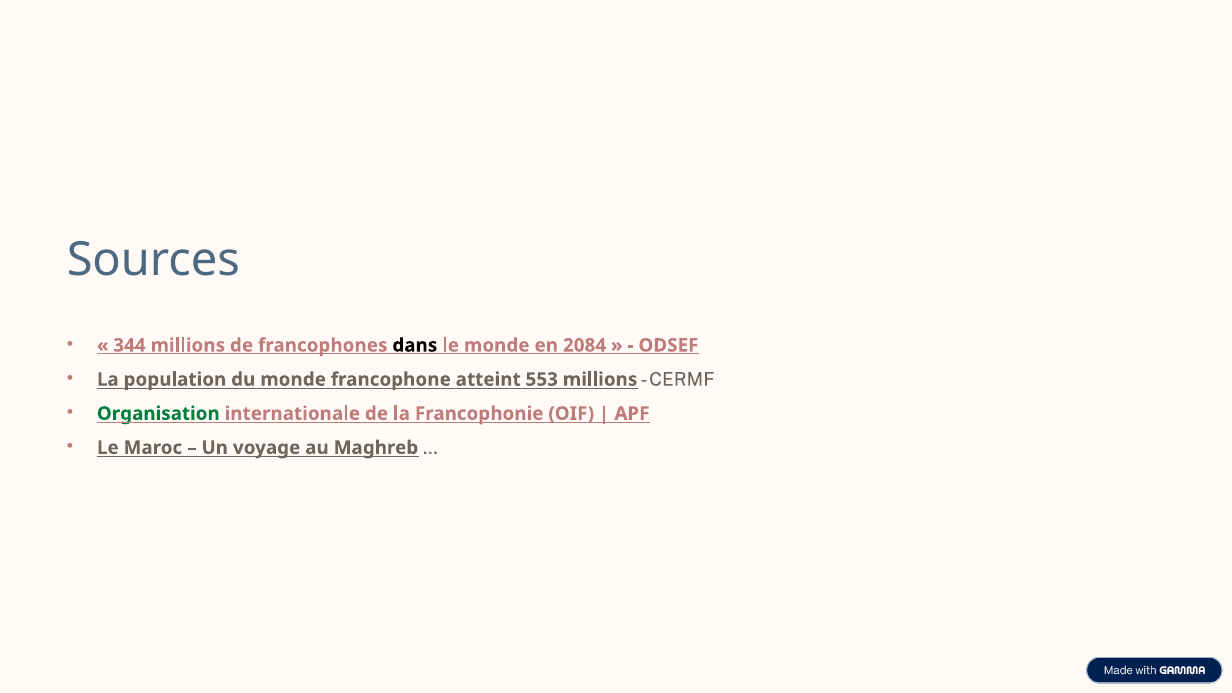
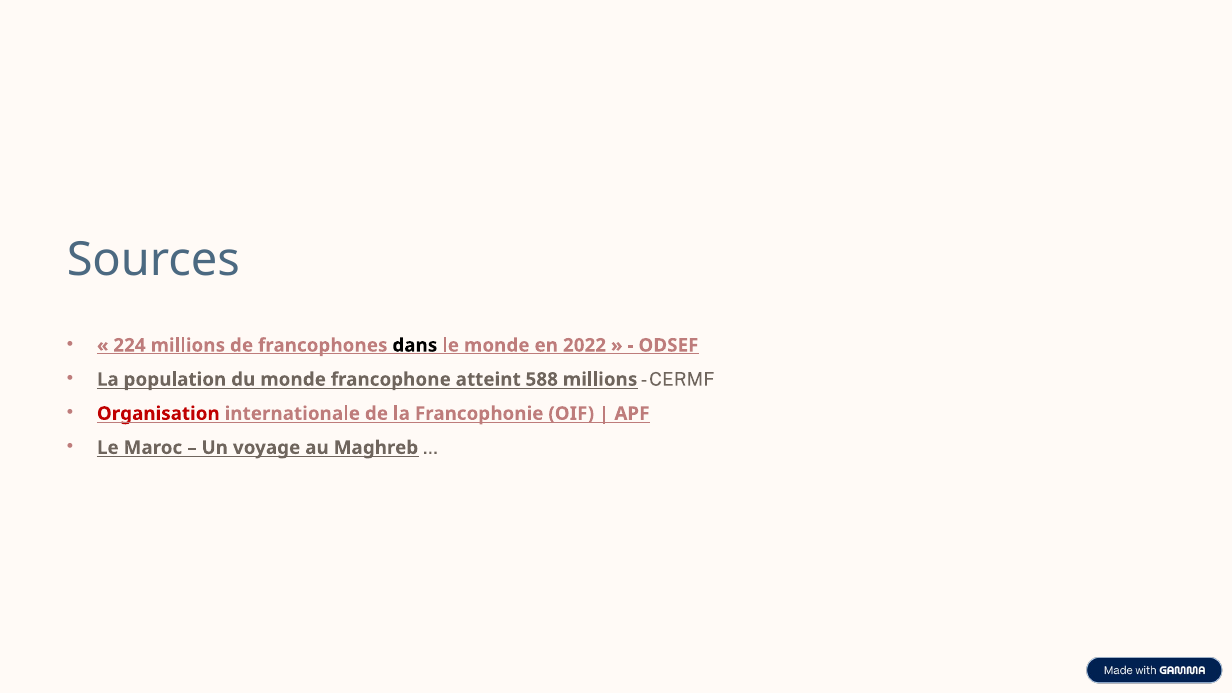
344: 344 -> 224
2084: 2084 -> 2022
553: 553 -> 588
Organisation colour: green -> red
